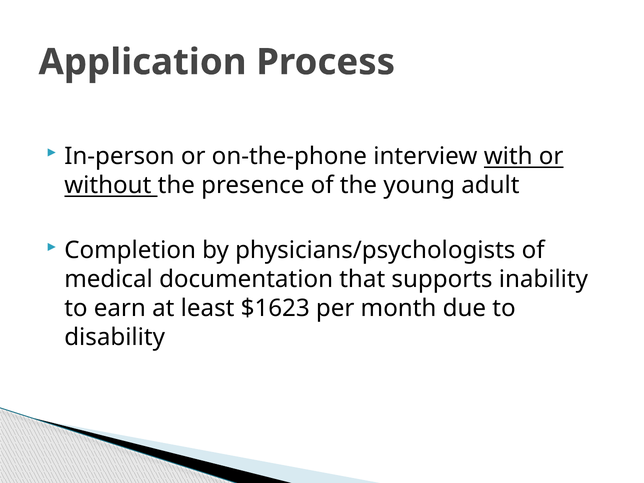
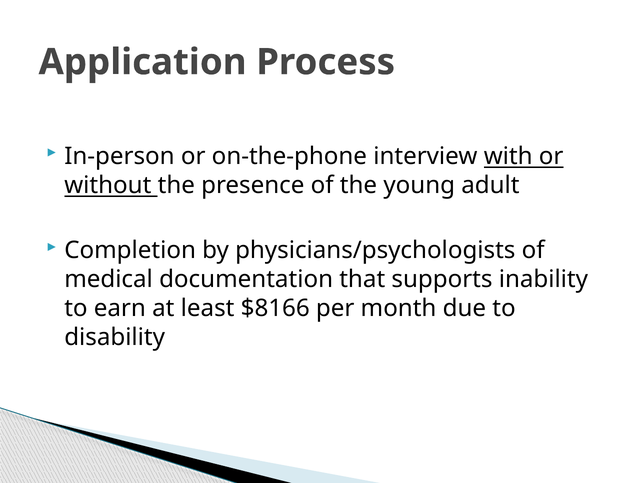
$1623: $1623 -> $8166
